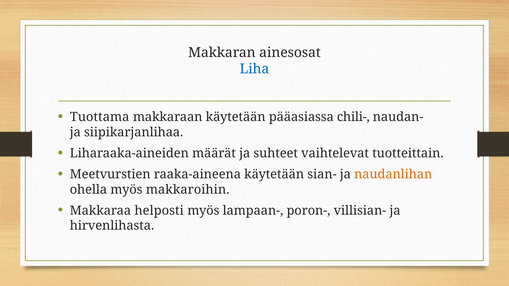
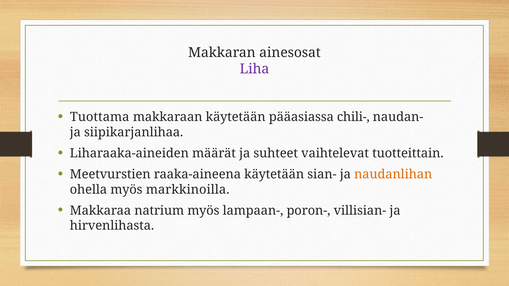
Liha colour: blue -> purple
makkaroihin: makkaroihin -> markkinoilla
helposti: helposti -> natrium
